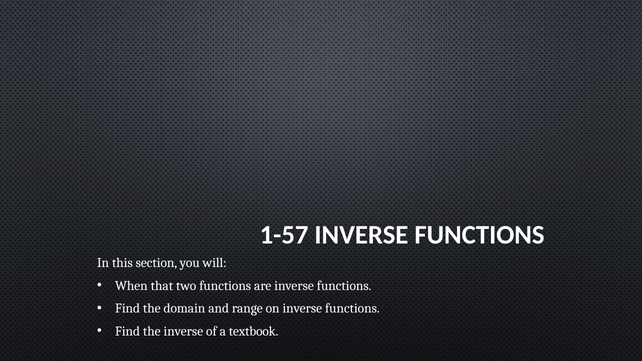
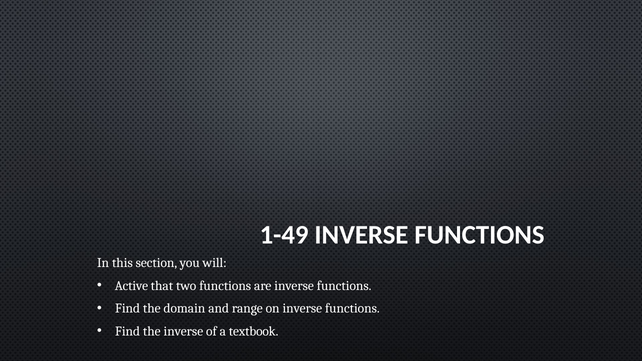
1-57: 1-57 -> 1-49
When: When -> Active
